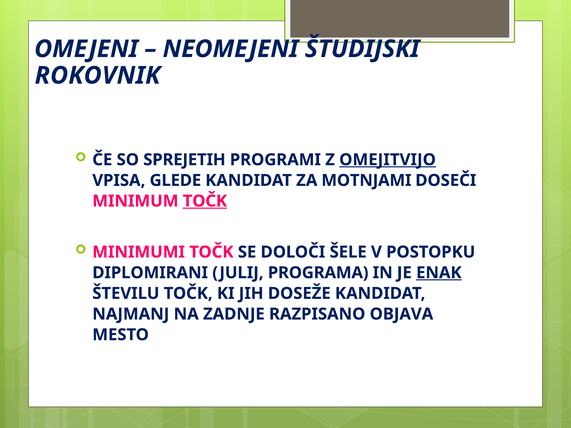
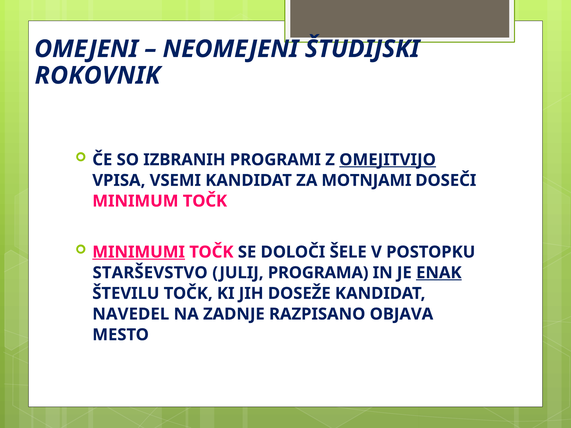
SPREJETIH: SPREJETIH -> IZBRANIH
GLEDE: GLEDE -> VSEMI
TOČK at (205, 201) underline: present -> none
MINIMUMI underline: none -> present
DIPLOMIRANI: DIPLOMIRANI -> STARŠEVSTVO
NAJMANJ: NAJMANJ -> NAVEDEL
